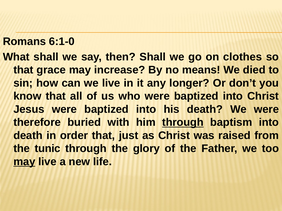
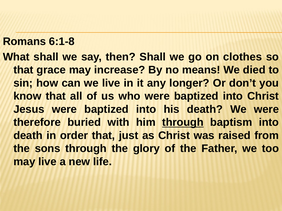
6:1-0: 6:1-0 -> 6:1-8
tunic: tunic -> sons
may at (24, 162) underline: present -> none
